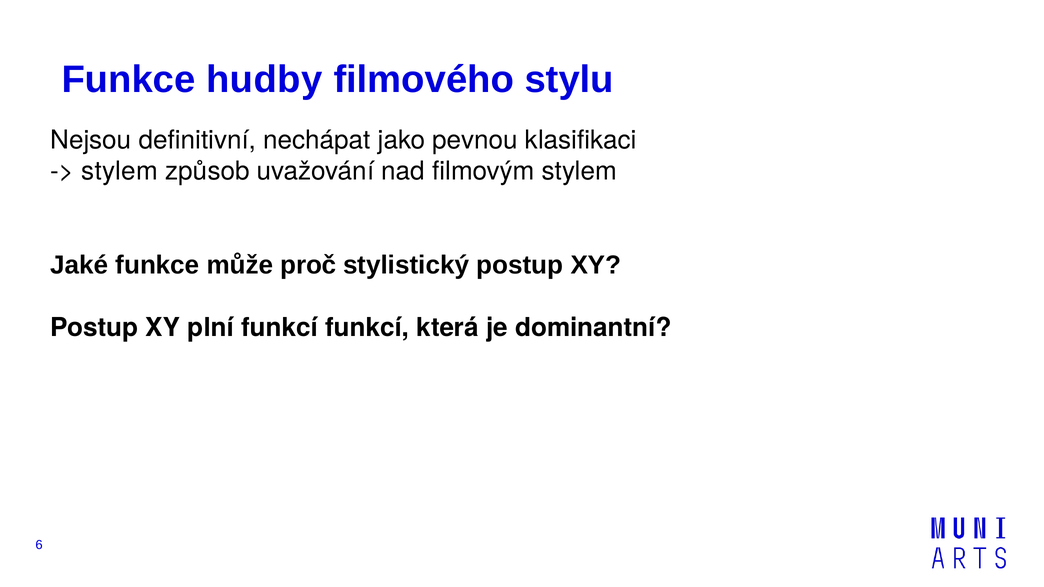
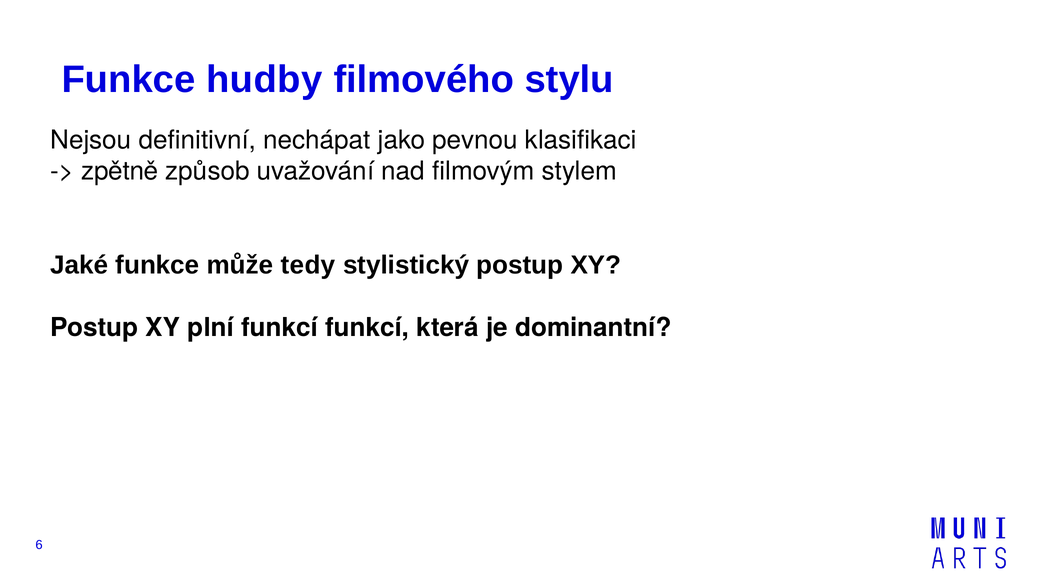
stylem at (120, 171): stylem -> zpětně
proč: proč -> tedy
